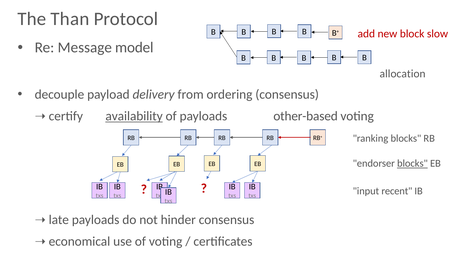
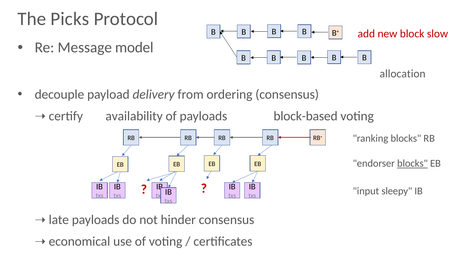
Than: Than -> Picks
availability underline: present -> none
other-based: other-based -> block-based
recent: recent -> sleepy
